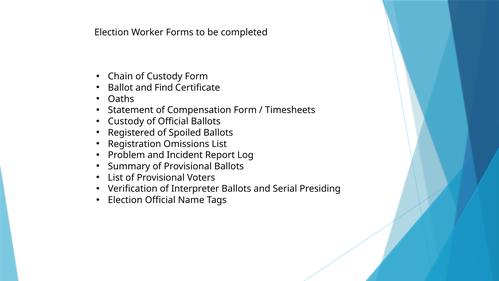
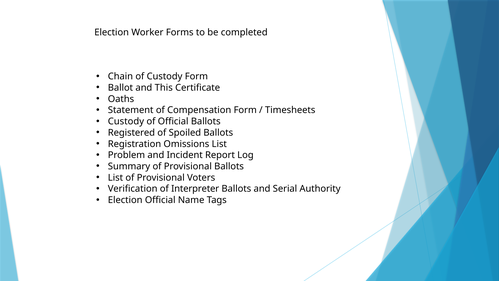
Find: Find -> This
Presiding: Presiding -> Authority
